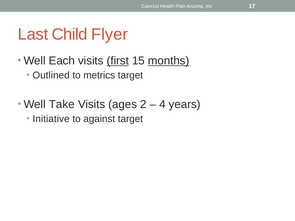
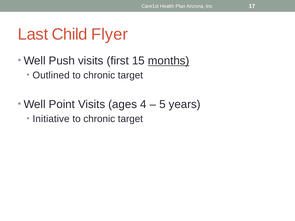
Each: Each -> Push
first underline: present -> none
metrics at (99, 75): metrics -> chronic
Take: Take -> Point
2: 2 -> 4
4: 4 -> 5
against at (99, 119): against -> chronic
